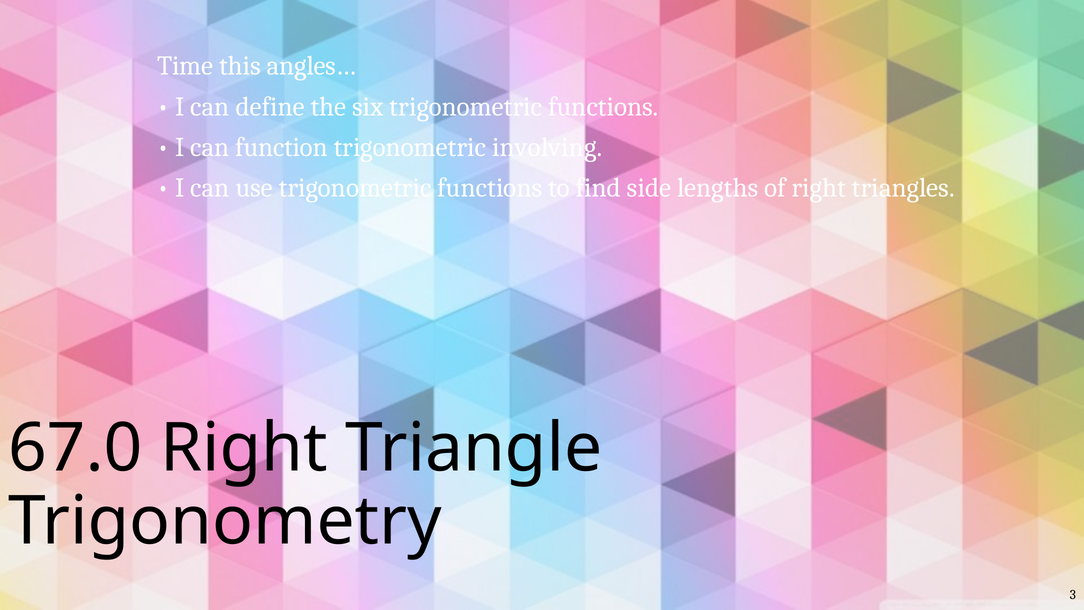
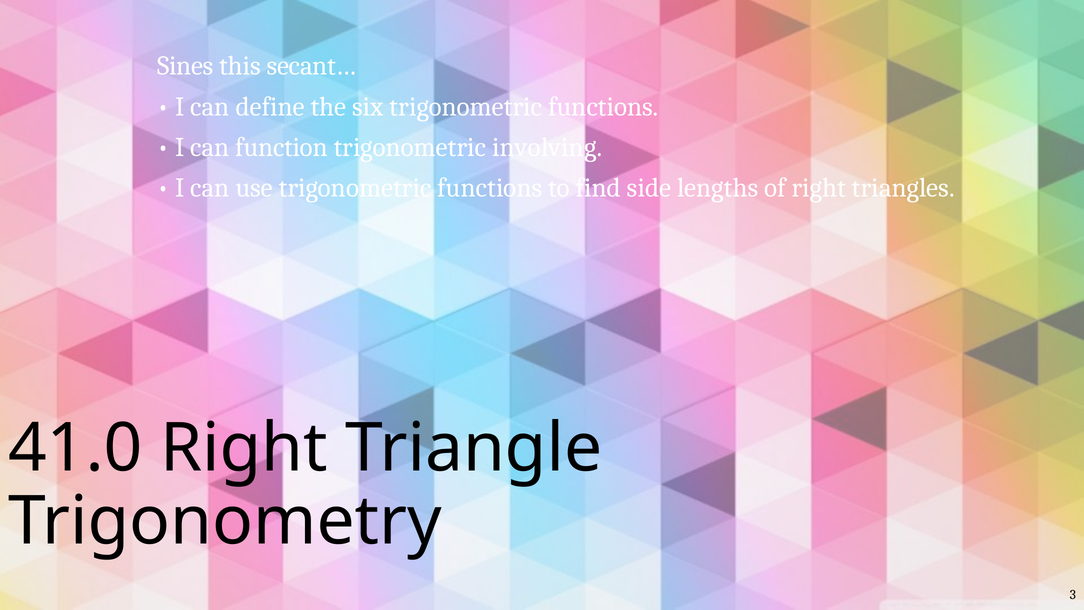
Time: Time -> Sines
angles…: angles… -> secant…
67.0: 67.0 -> 41.0
